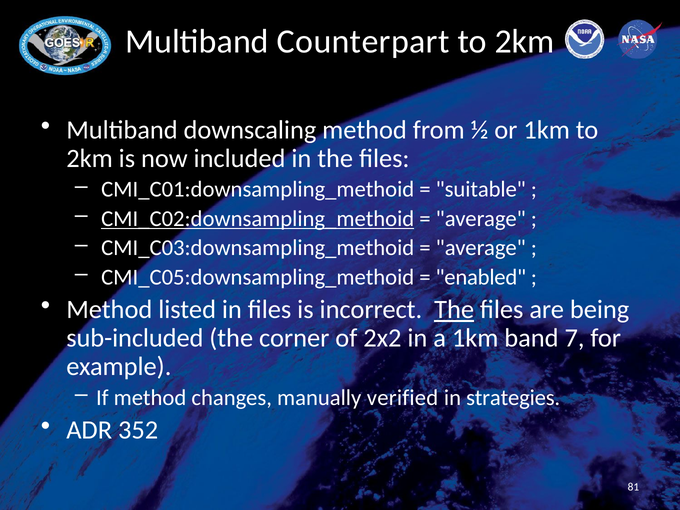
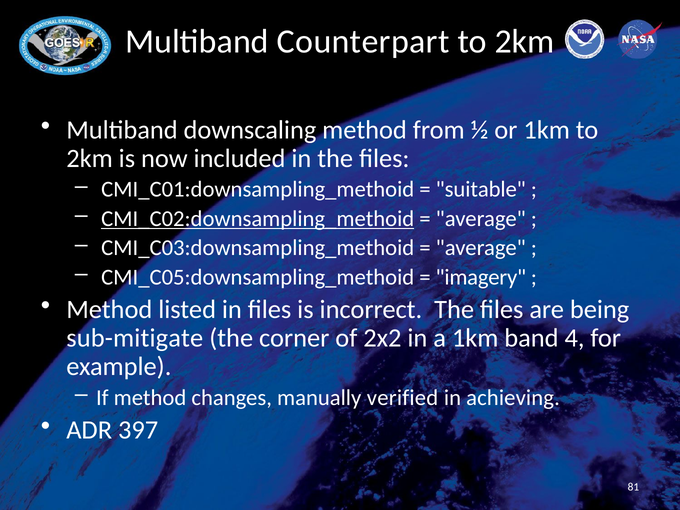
enabled: enabled -> imagery
The at (454, 310) underline: present -> none
sub-included: sub-included -> sub-mitigate
7: 7 -> 4
strategies: strategies -> achieving
352: 352 -> 397
